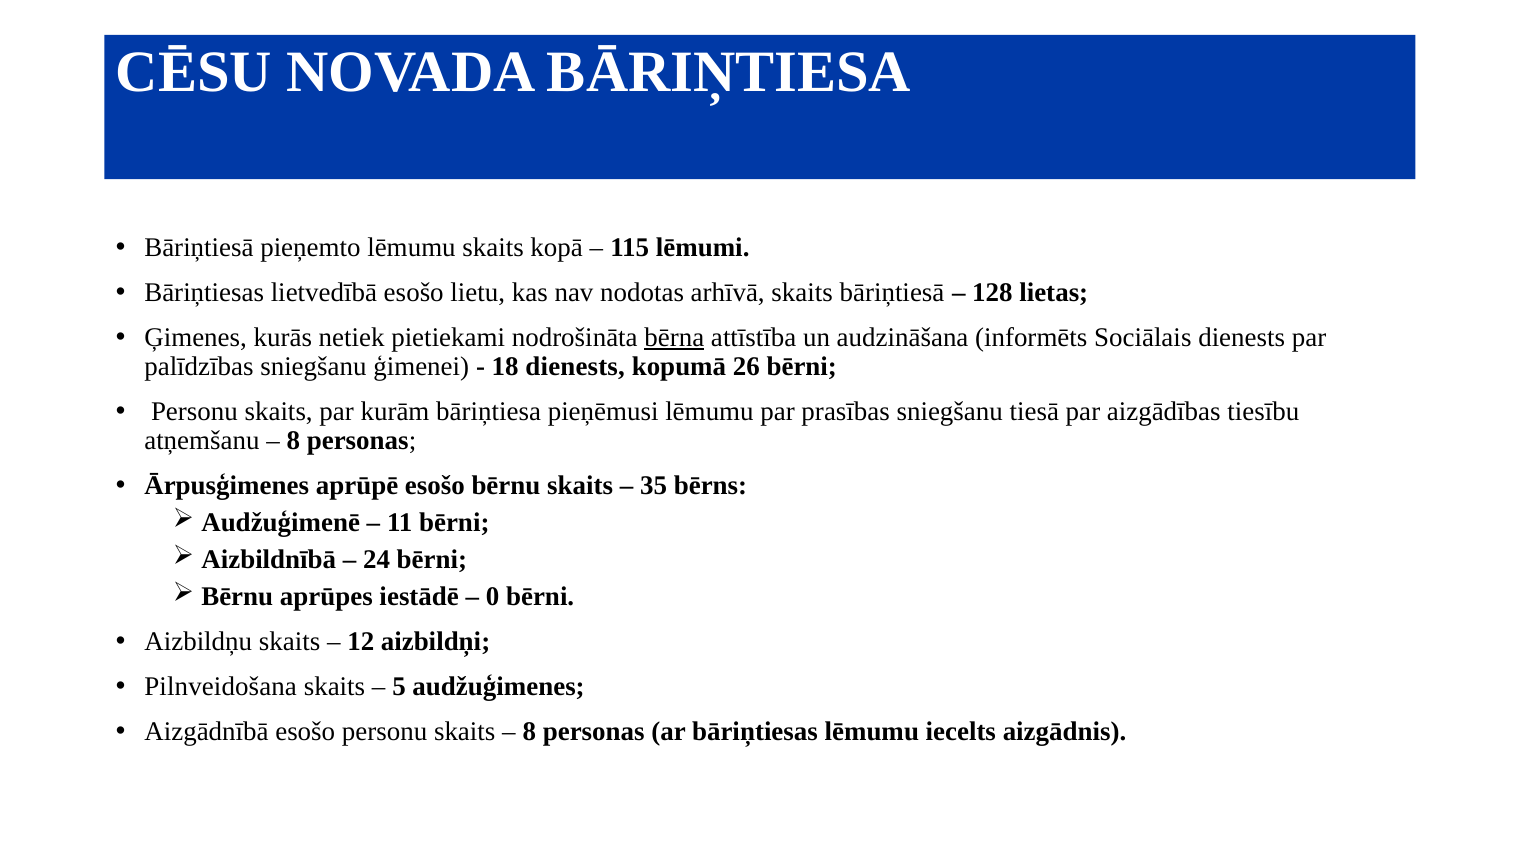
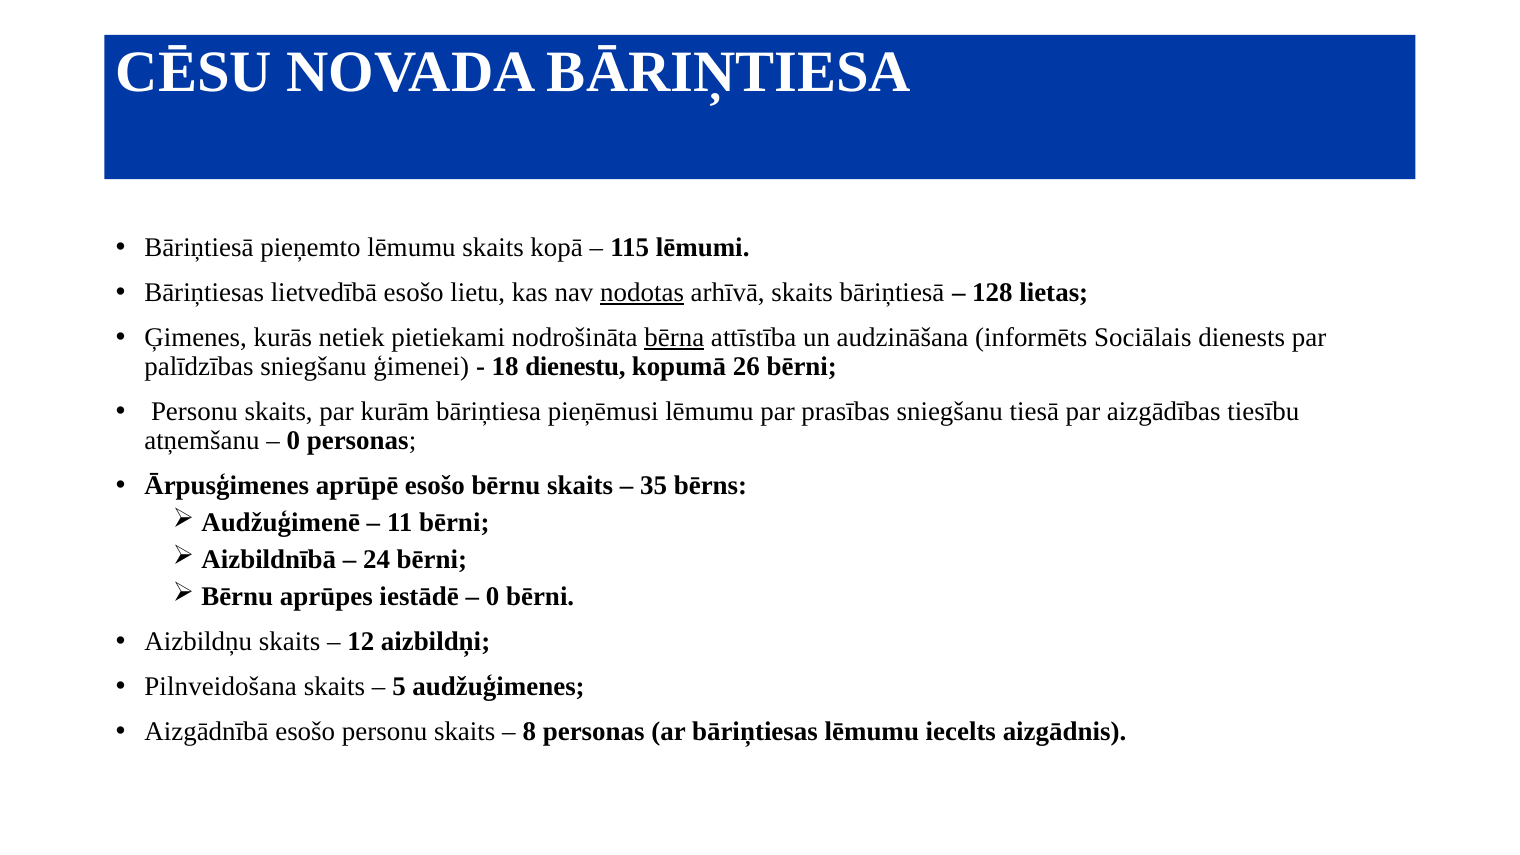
nodotas underline: none -> present
18 dienests: dienests -> dienestu
8 at (293, 441): 8 -> 0
